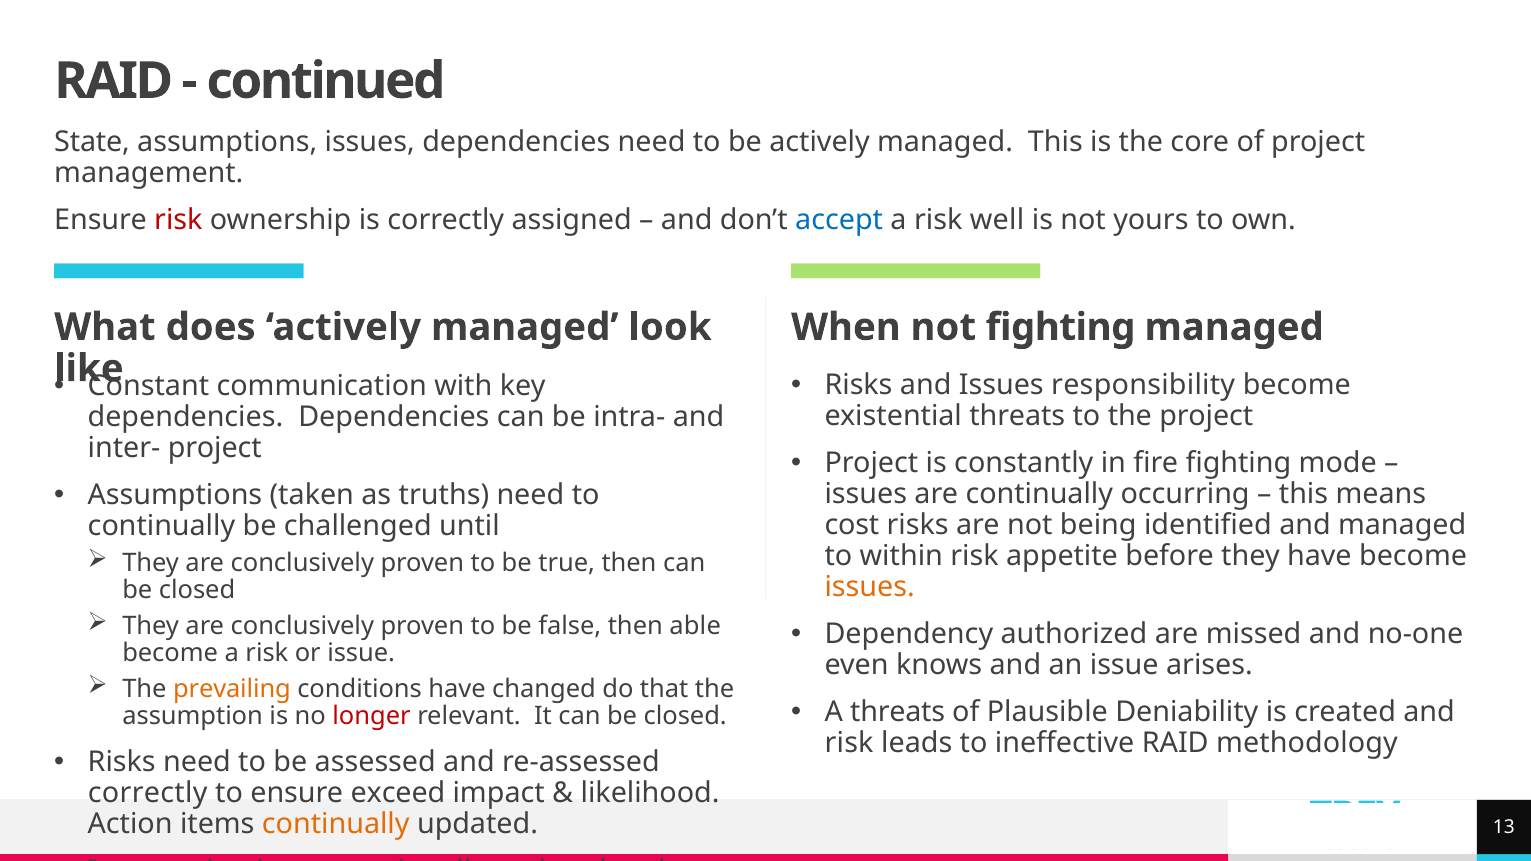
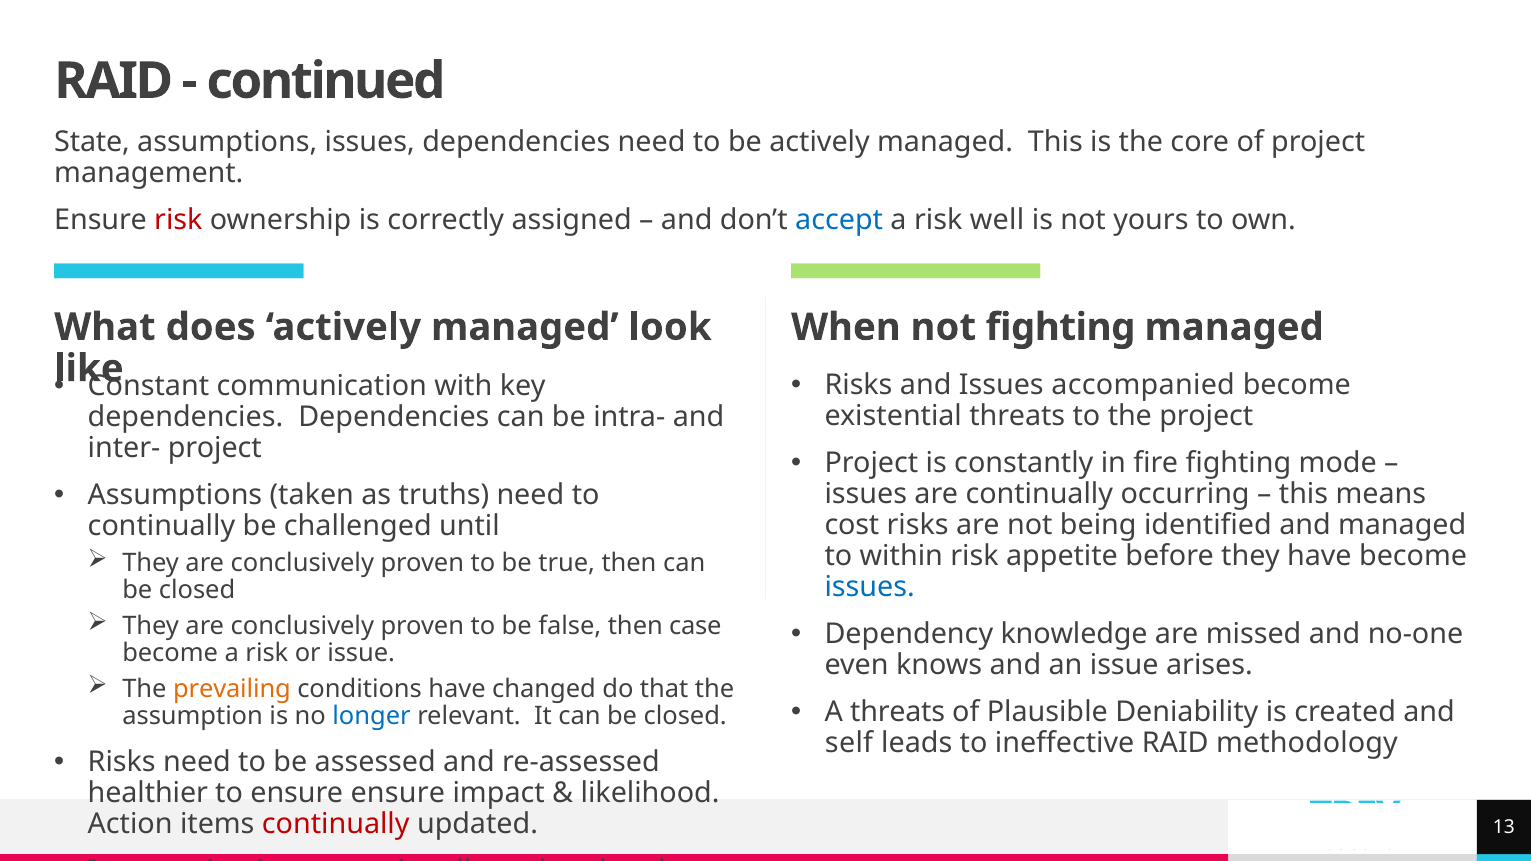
responsibility: responsibility -> accompanied
issues at (870, 587) colour: orange -> blue
able: able -> case
authorized: authorized -> knowledge
longer colour: red -> blue
risk at (849, 743): risk -> self
correctly at (148, 793): correctly -> healthier
ensure exceed: exceed -> ensure
continually at (336, 824) colour: orange -> red
